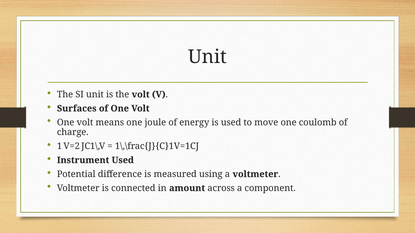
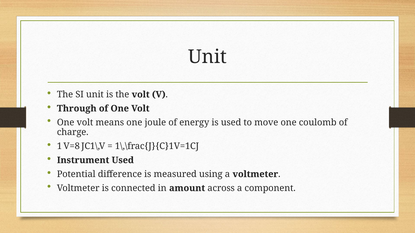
Surfaces: Surfaces -> Through
V=2: V=2 -> V=8
